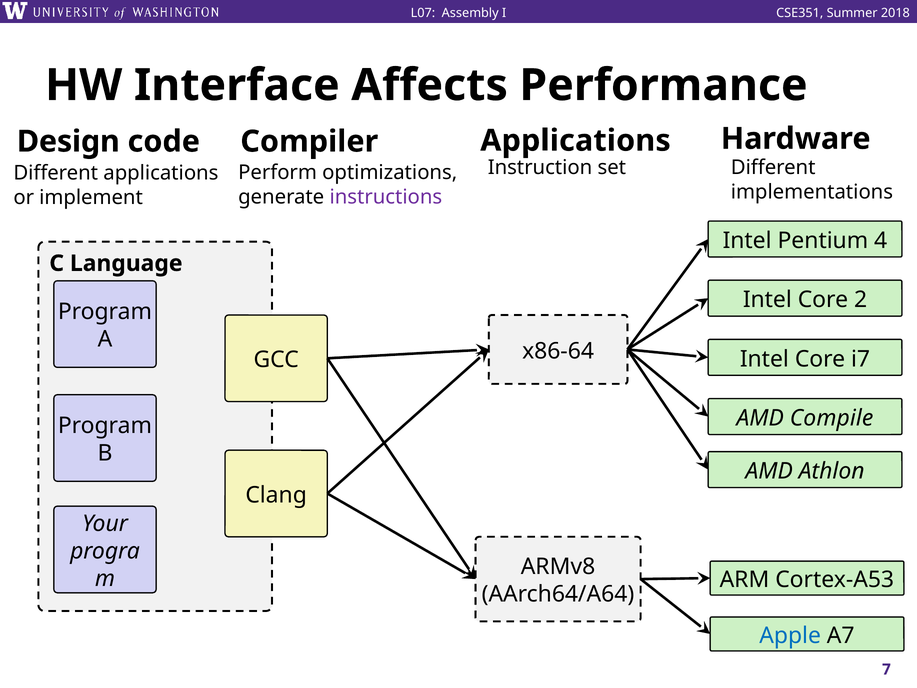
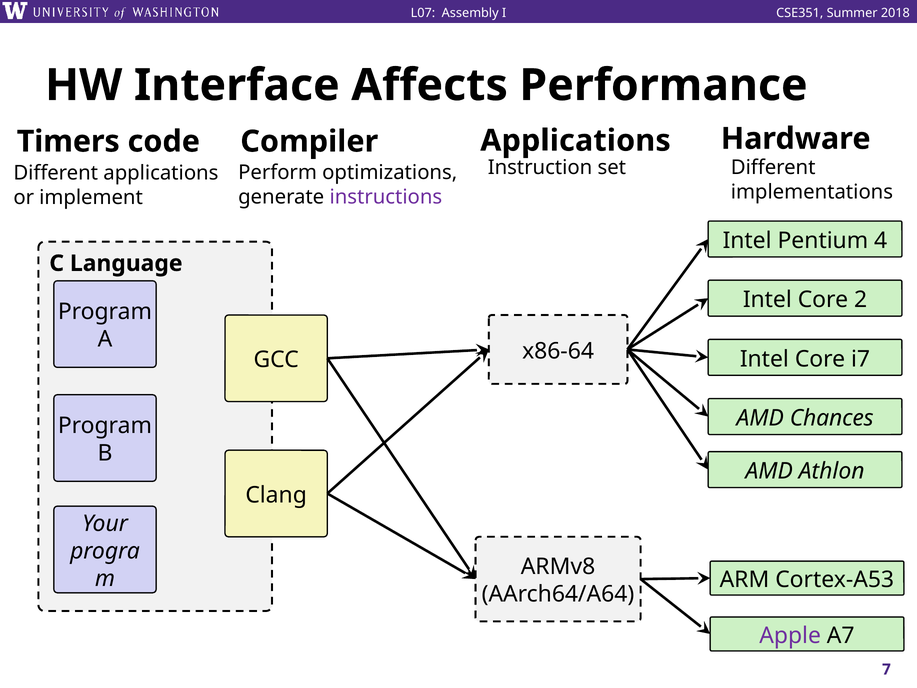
Design: Design -> Timers
Compile: Compile -> Chances
Apple colour: blue -> purple
